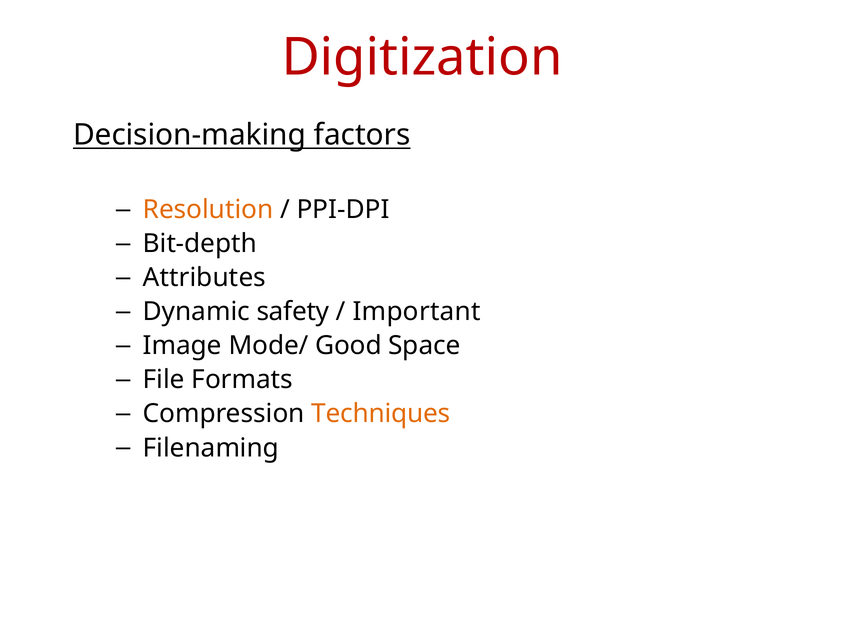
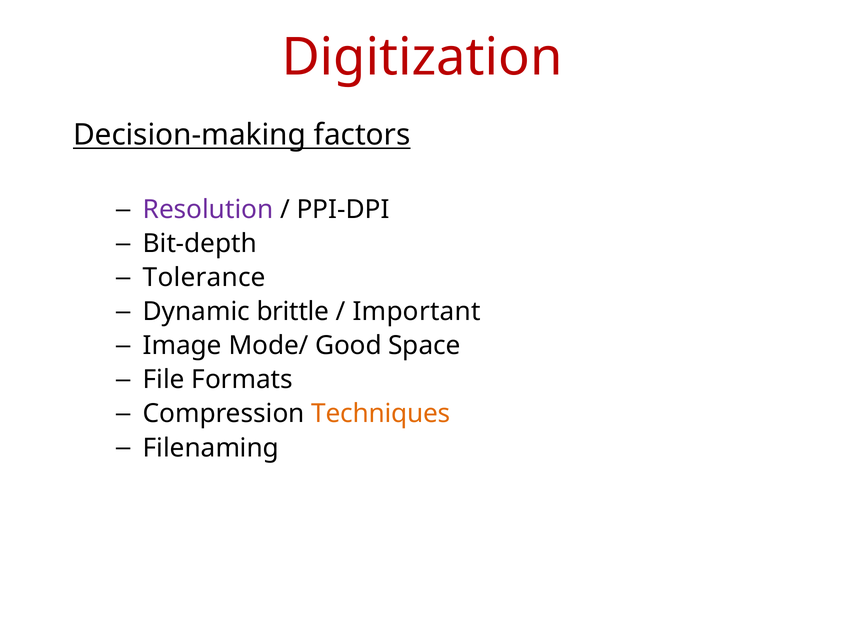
Resolution colour: orange -> purple
Attributes: Attributes -> Tolerance
safety: safety -> brittle
